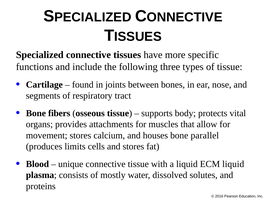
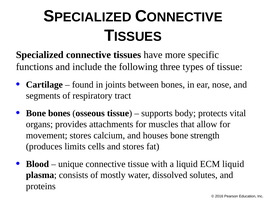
Bone fibers: fibers -> bones
parallel: parallel -> strength
